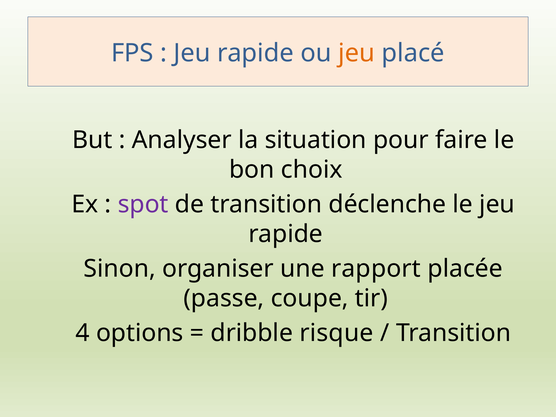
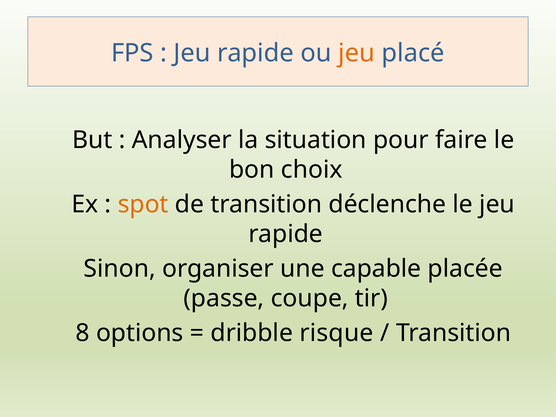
spot colour: purple -> orange
rapport: rapport -> capable
4: 4 -> 8
